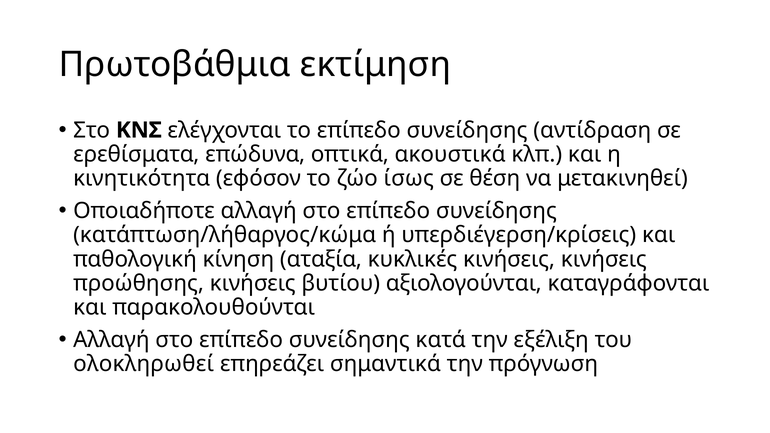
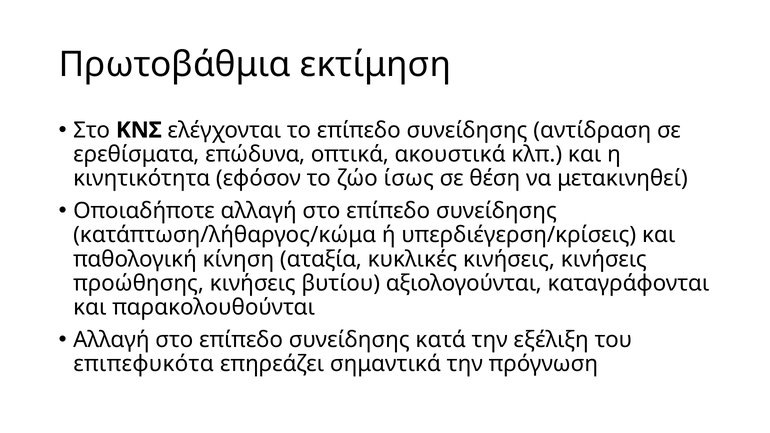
ολοκληρωθεί: ολοκληρωθεί -> επιπεφυκότα
